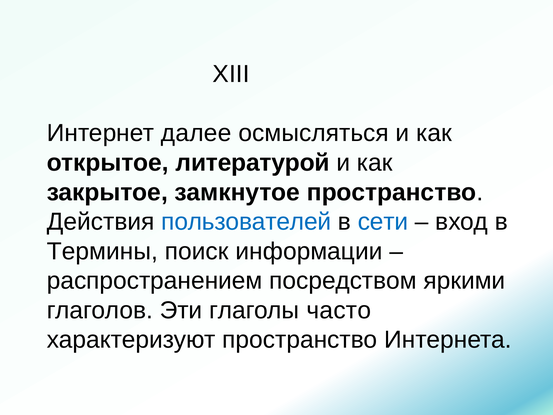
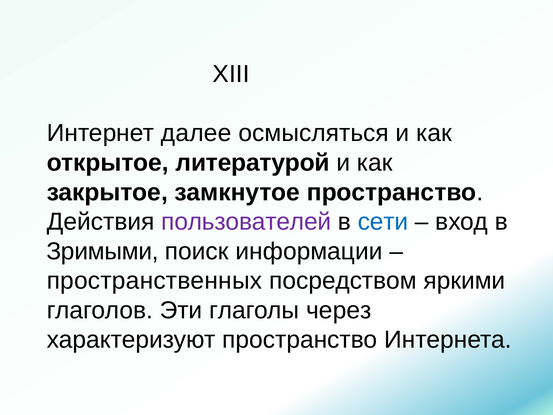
пользователей colour: blue -> purple
Термины: Термины -> Зримыми
распространением: распространением -> пространственных
часто: часто -> через
